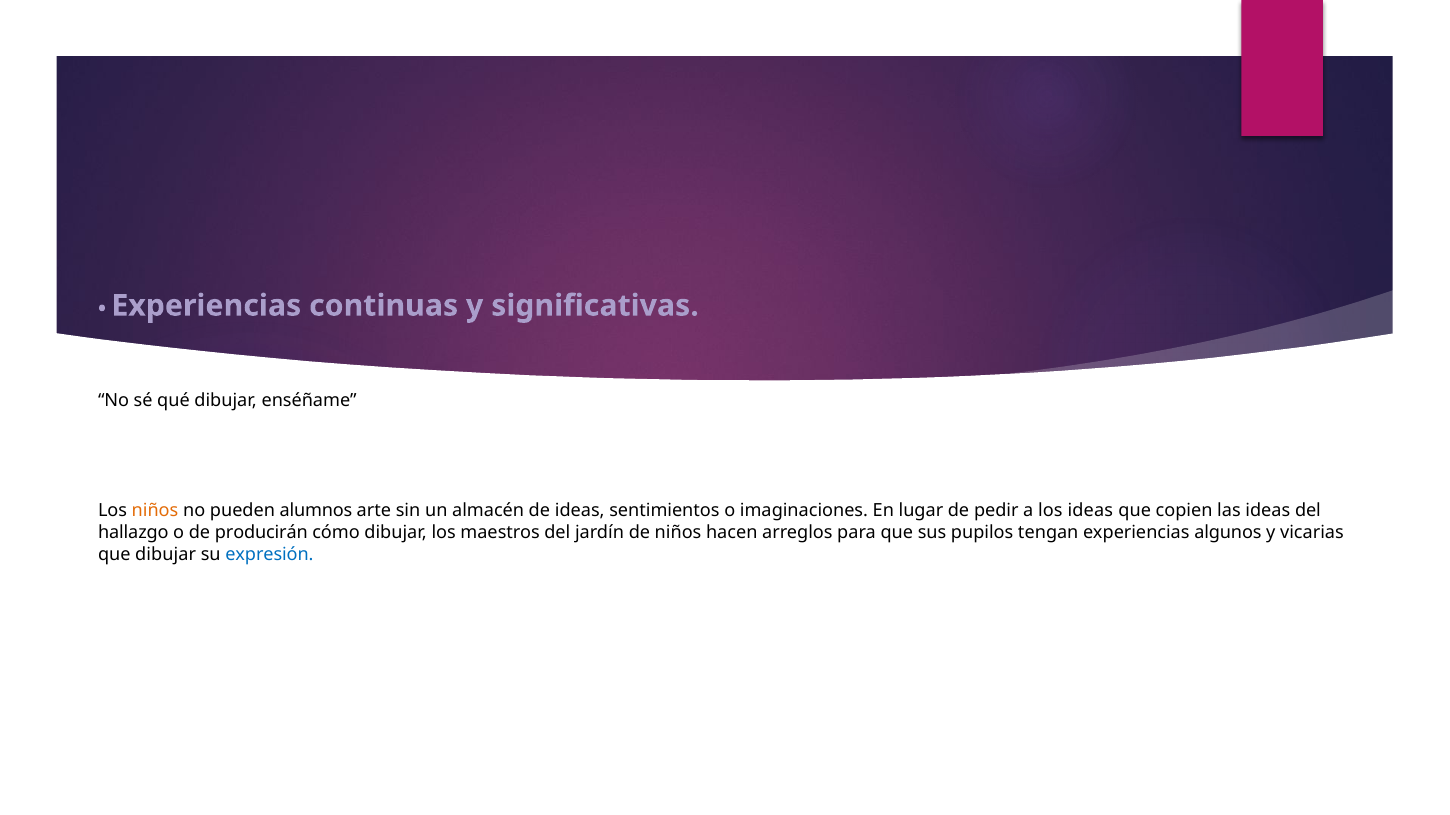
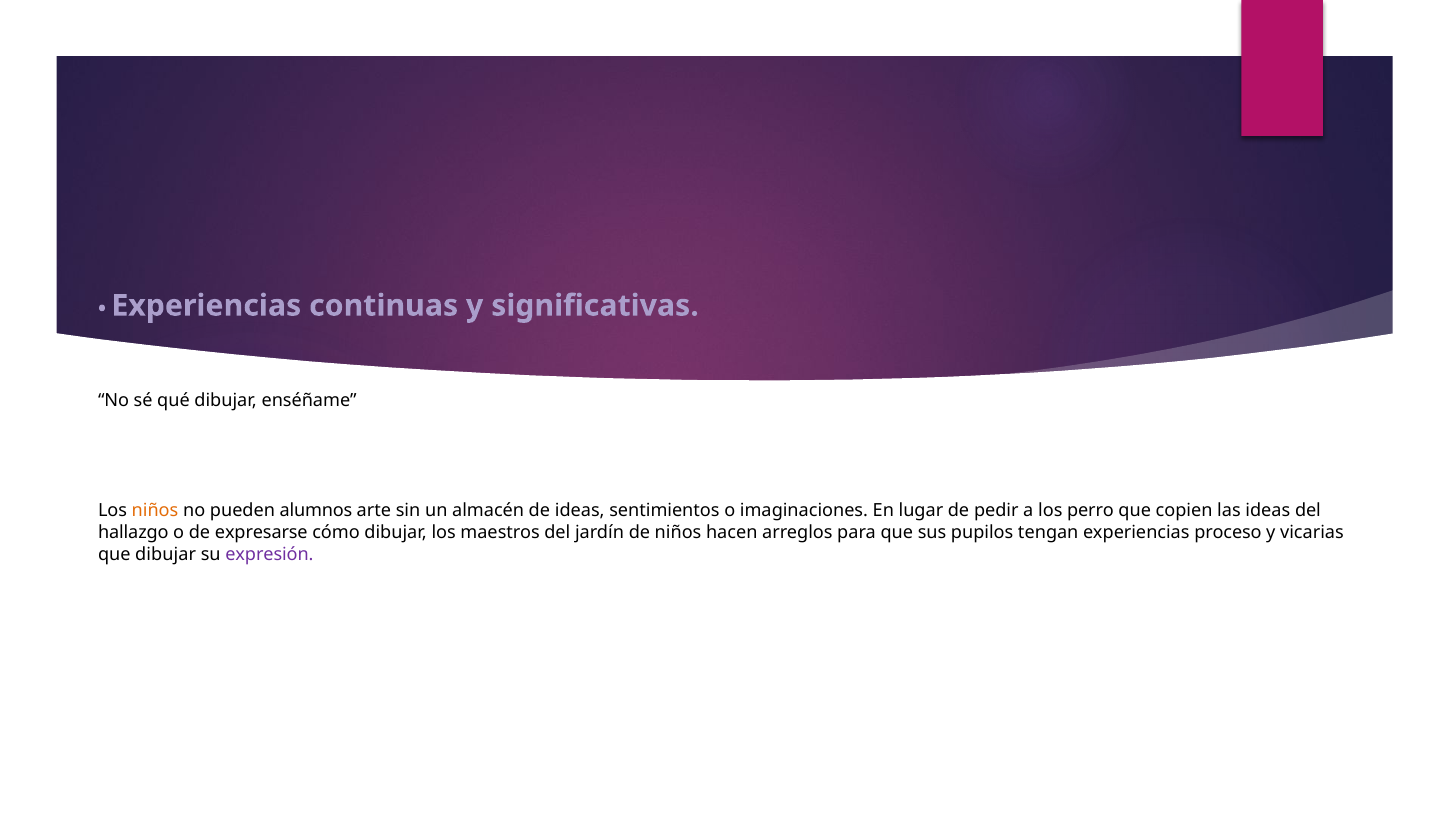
los ideas: ideas -> perro
producirán: producirán -> expresarse
algunos: algunos -> proceso
expresión colour: blue -> purple
